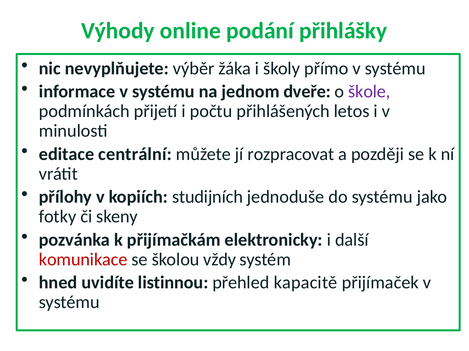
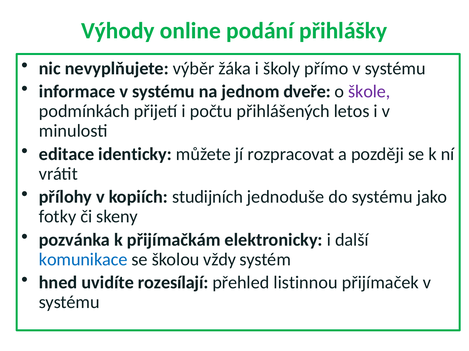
centrální: centrální -> identicky
komunikace colour: red -> blue
listinnou: listinnou -> rozesílají
kapacitě: kapacitě -> listinnou
